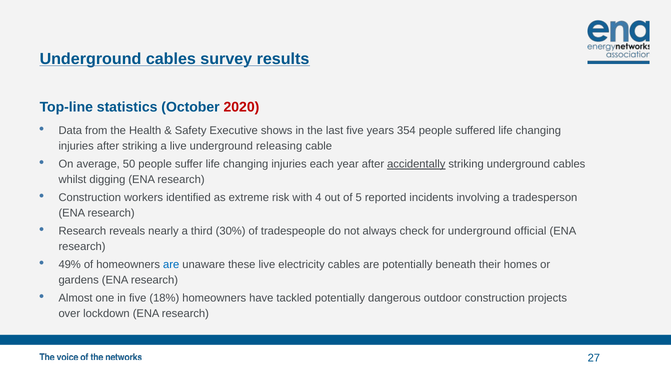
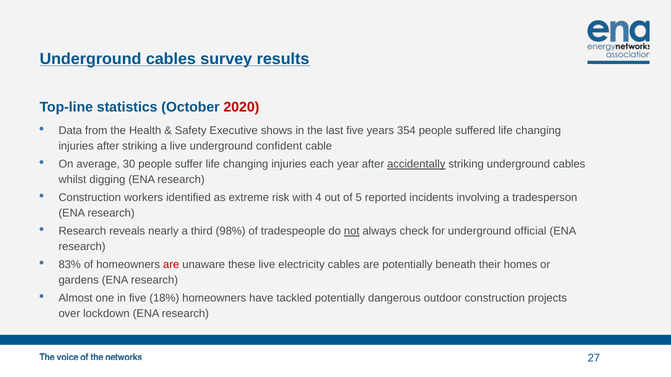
releasing: releasing -> confident
50: 50 -> 30
30%: 30% -> 98%
not underline: none -> present
49%: 49% -> 83%
are at (171, 265) colour: blue -> red
